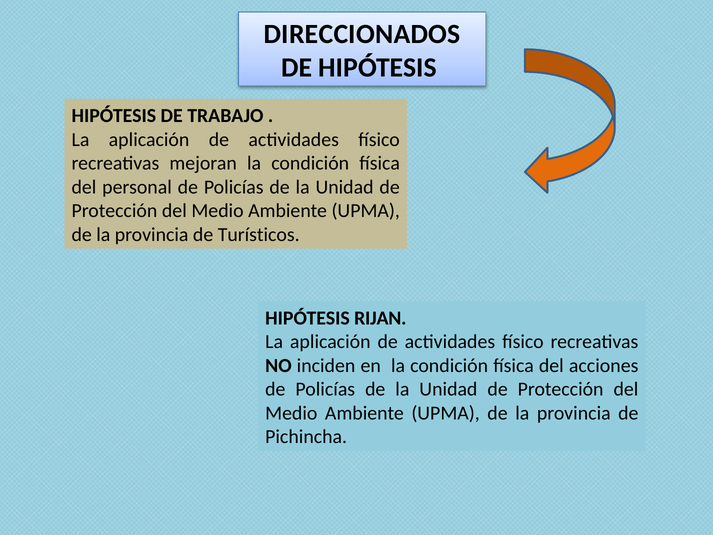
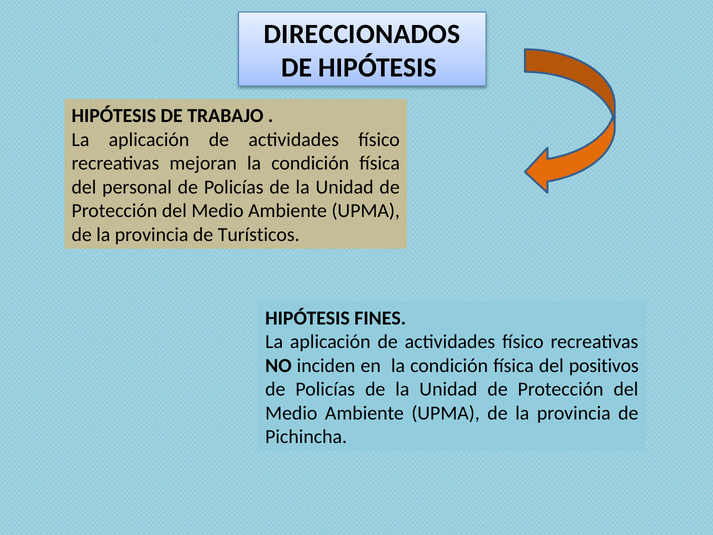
RIJAN: RIJAN -> FINES
acciones: acciones -> positivos
